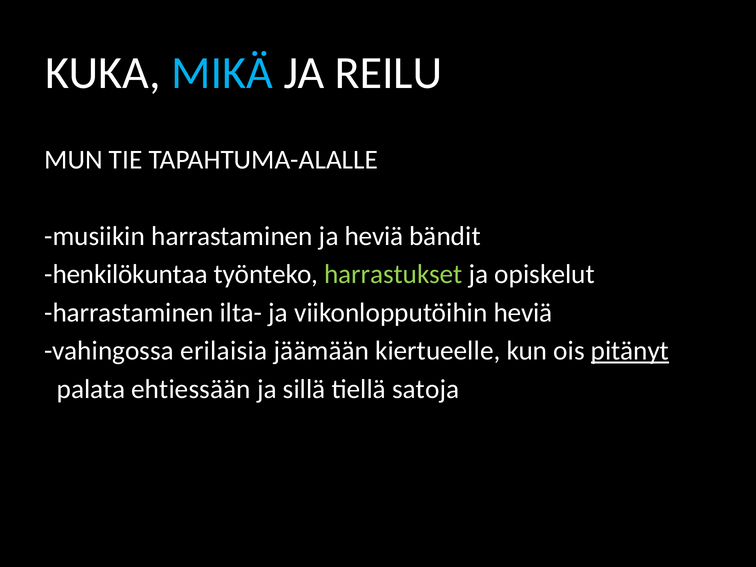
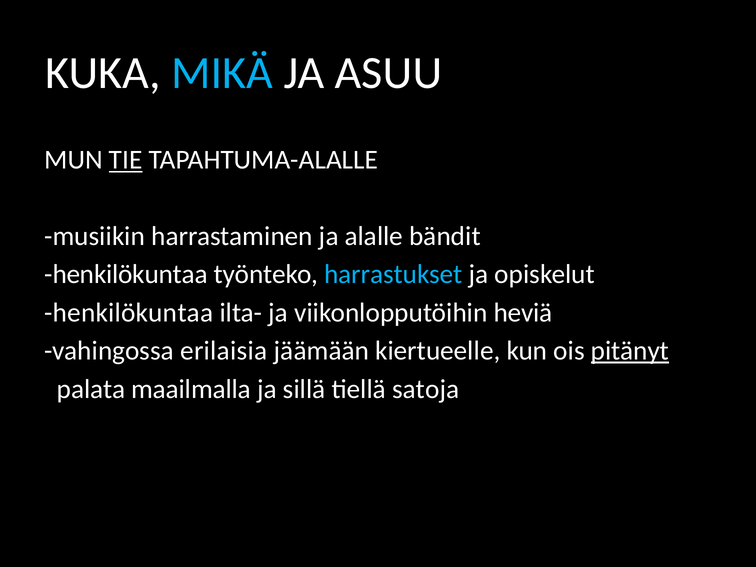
REILU: REILU -> ASUU
TIE underline: none -> present
ja heviä: heviä -> alalle
harrastukset colour: light green -> light blue
harrastaminen at (129, 313): harrastaminen -> henkilökuntaa
ehtiessään: ehtiessään -> maailmalla
